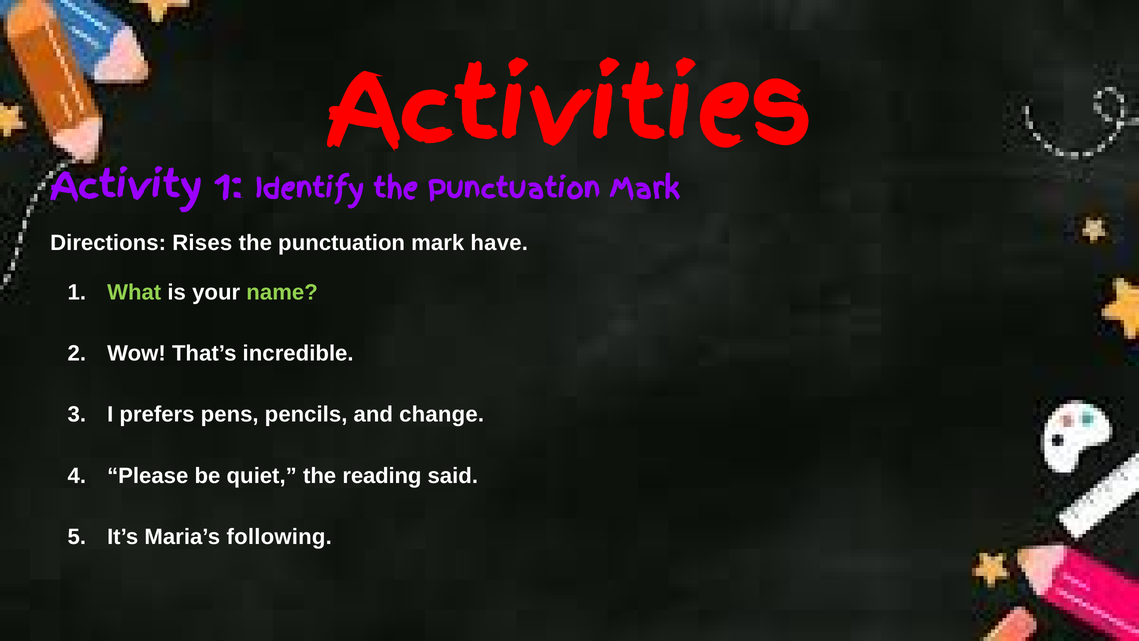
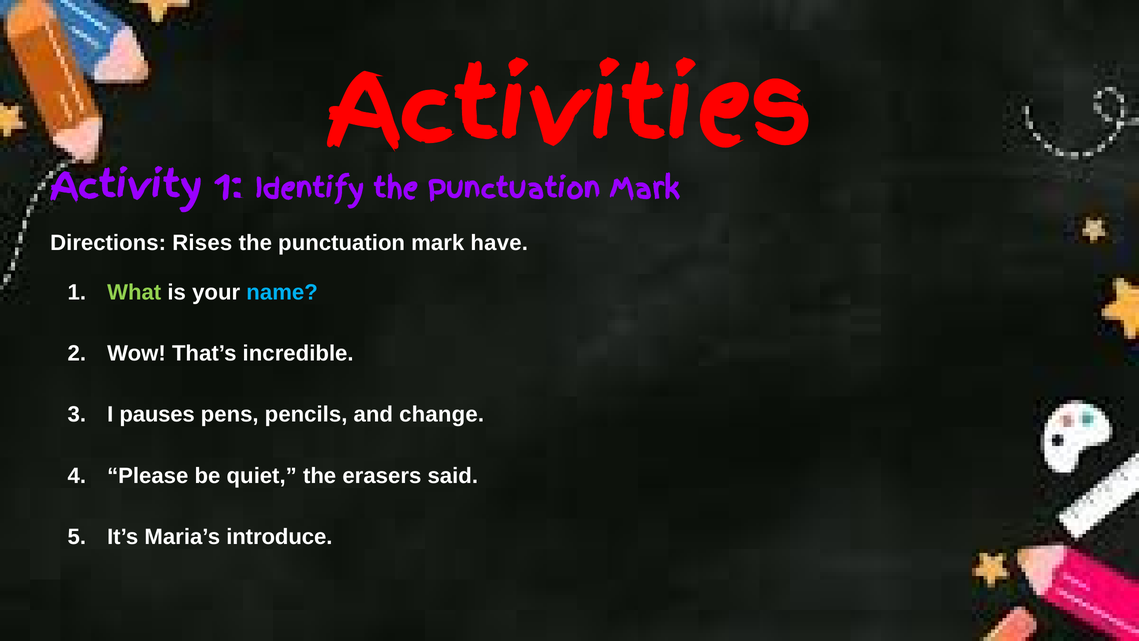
name colour: light green -> light blue
prefers: prefers -> pauses
reading: reading -> erasers
following: following -> introduce
